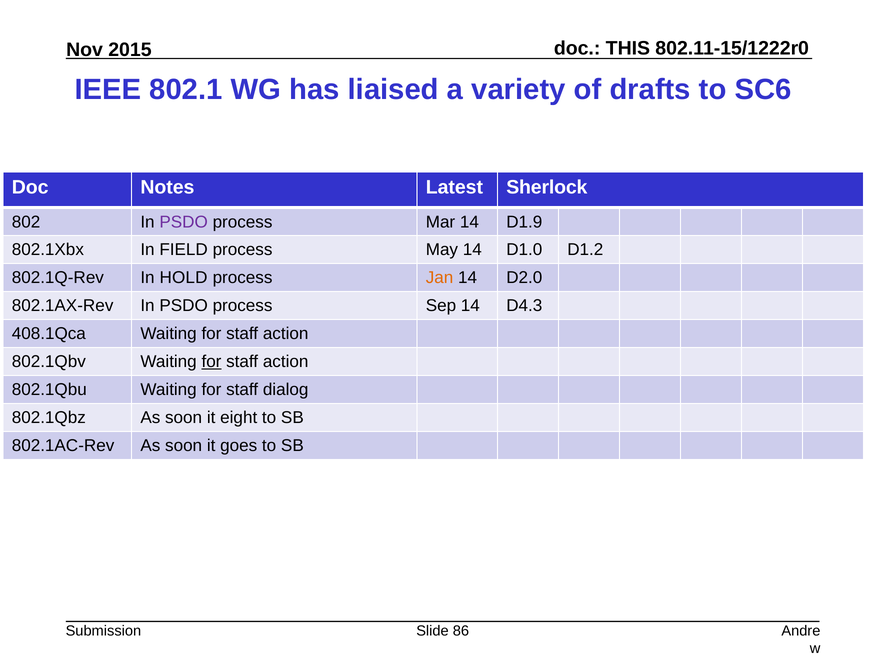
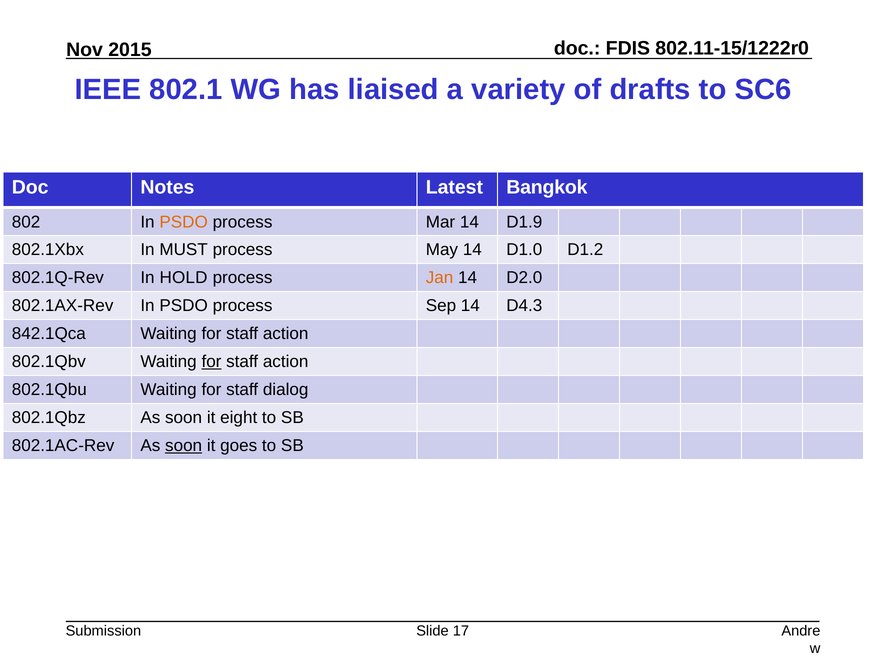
THIS: THIS -> FDIS
Sherlock: Sherlock -> Bangkok
PSDO at (184, 222) colour: purple -> orange
FIELD: FIELD -> MUST
408.1Qca: 408.1Qca -> 842.1Qca
soon at (184, 446) underline: none -> present
86: 86 -> 17
